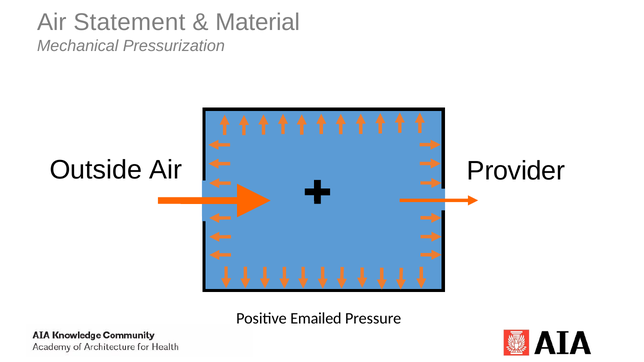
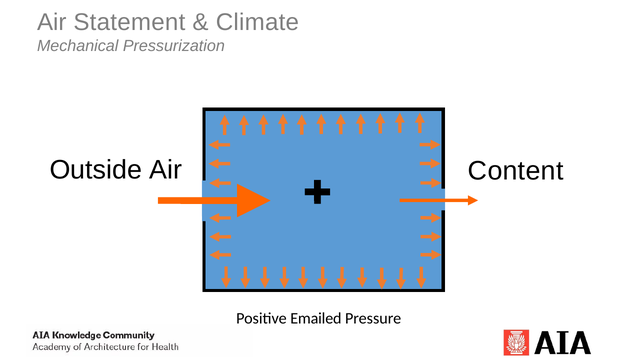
Material: Material -> Climate
Provider: Provider -> Content
